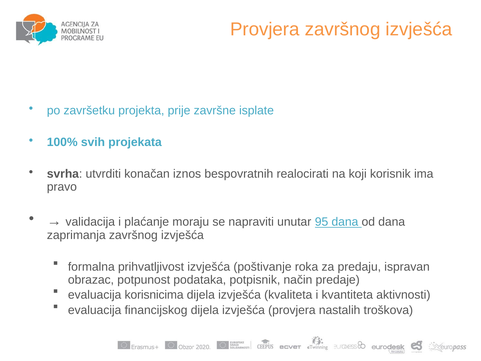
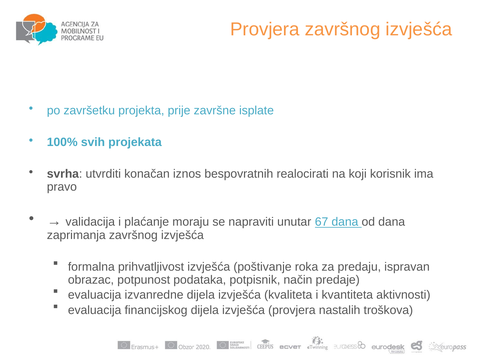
95: 95 -> 67
korisnicima: korisnicima -> izvanredne
